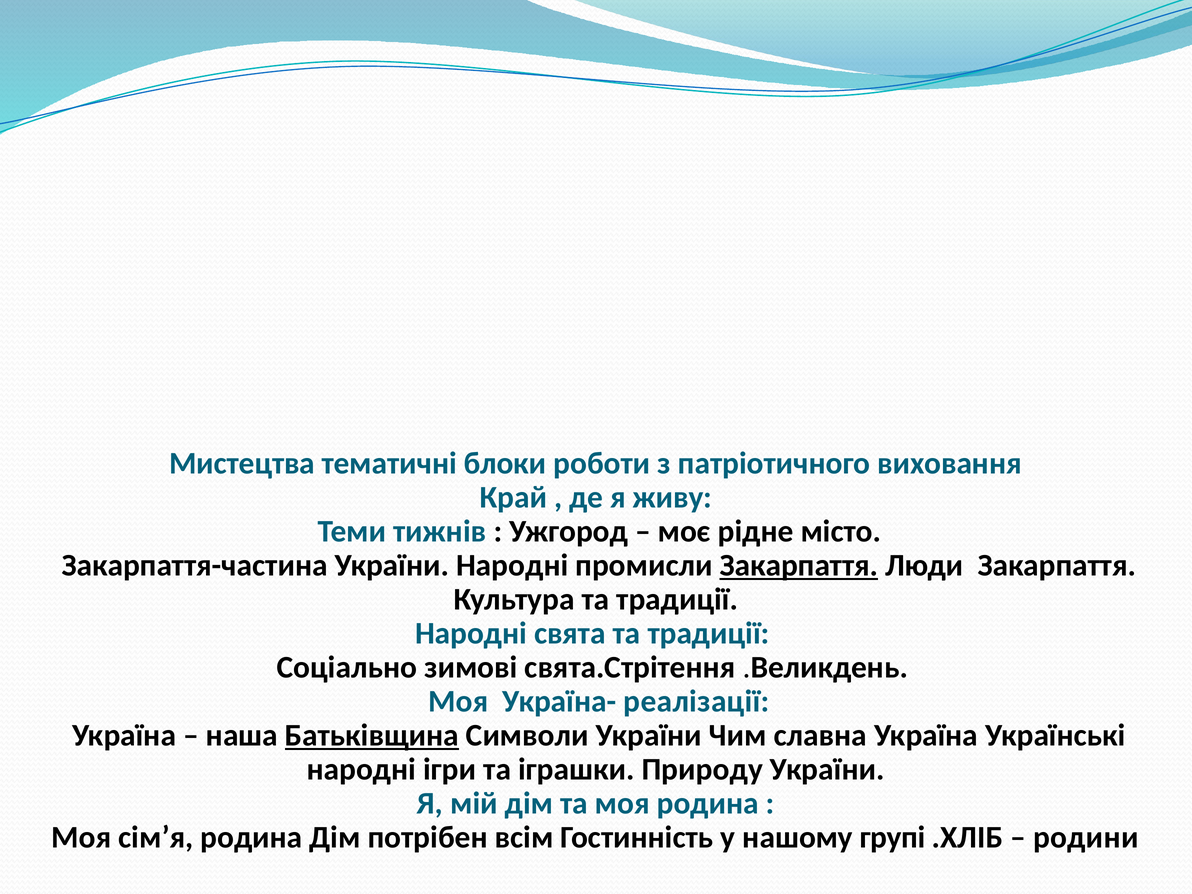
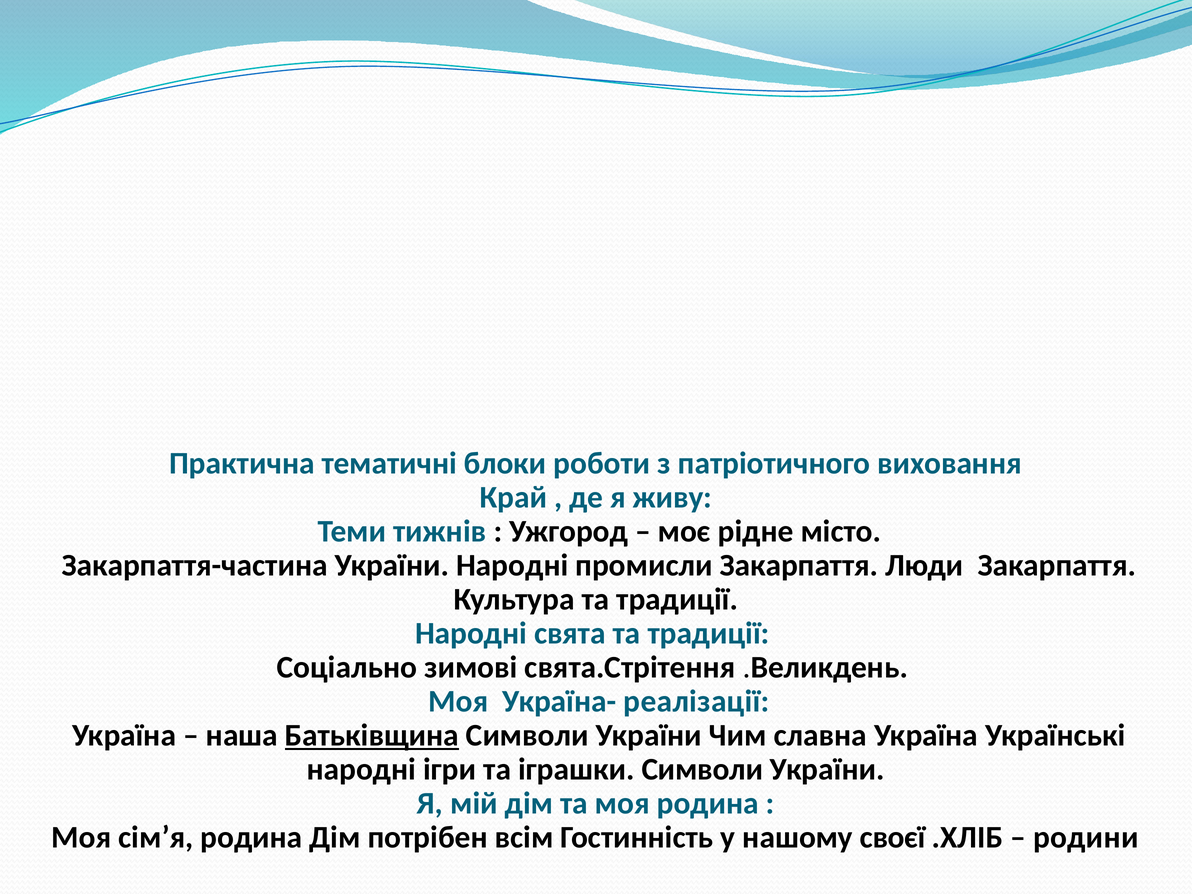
Мистецтва: Мистецтва -> Практична
Закарпаття at (799, 566) underline: present -> none
іграшки Природу: Природу -> Символи
групі: групі -> своєї
